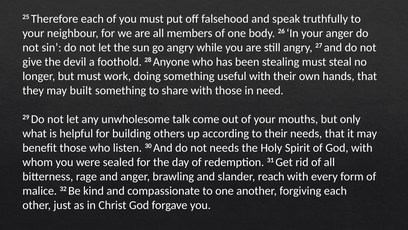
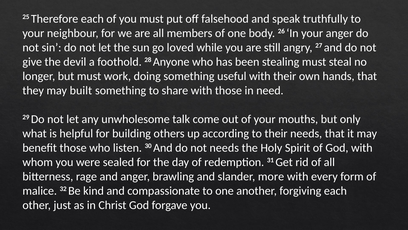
go angry: angry -> loved
reach: reach -> more
